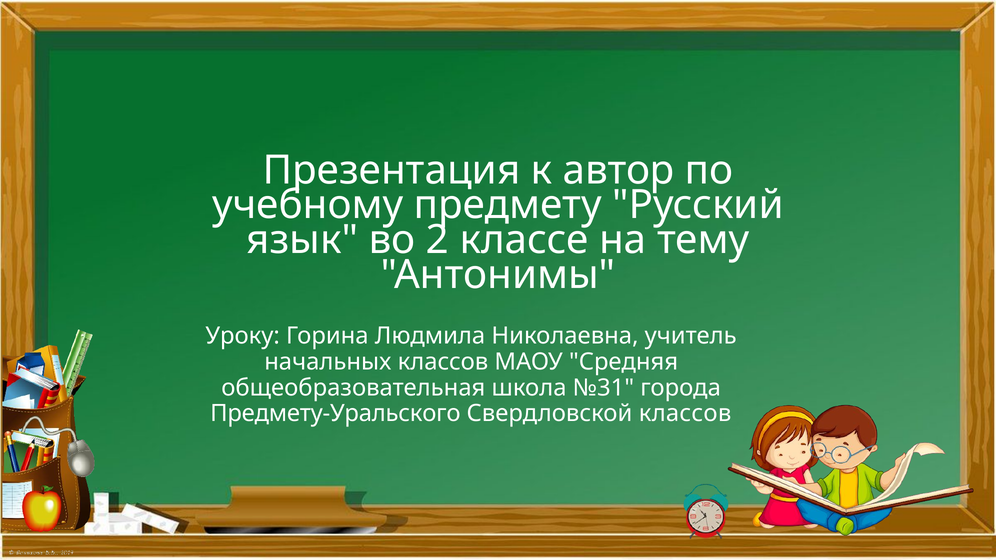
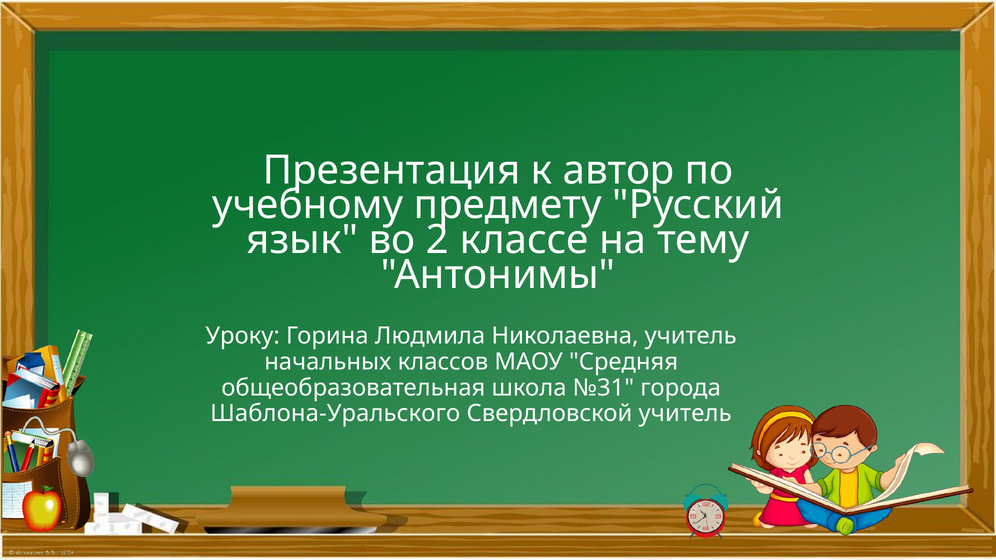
Предмету-Уральского: Предмету-Уральского -> Шаблона-Уральского
Свердловской классов: классов -> учитель
